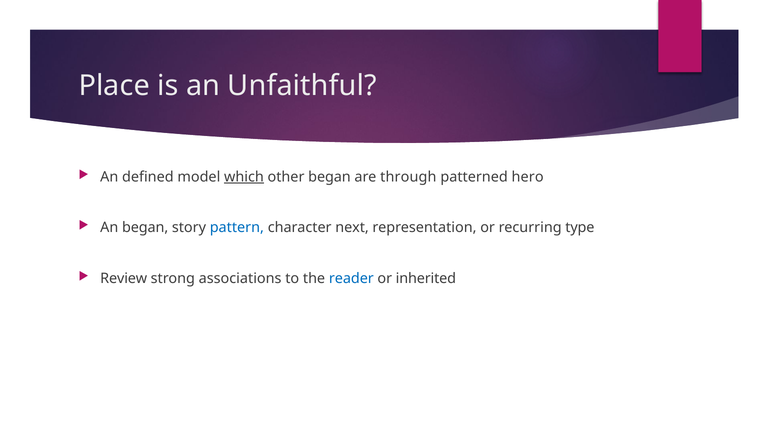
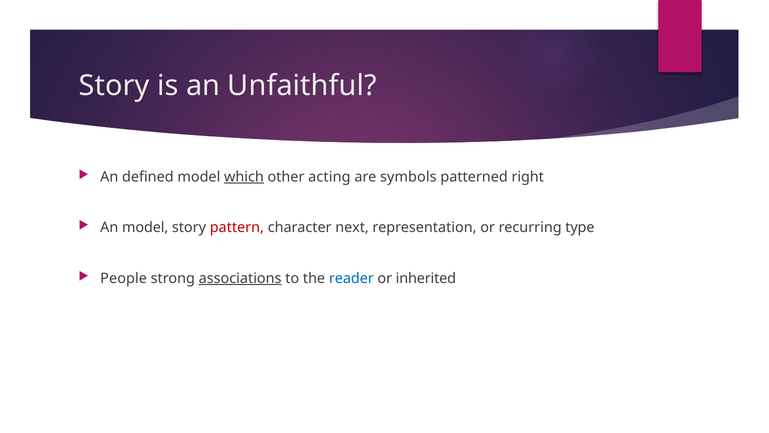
Place at (114, 86): Place -> Story
other began: began -> acting
through: through -> symbols
hero: hero -> right
An began: began -> model
pattern colour: blue -> red
Review: Review -> People
associations underline: none -> present
